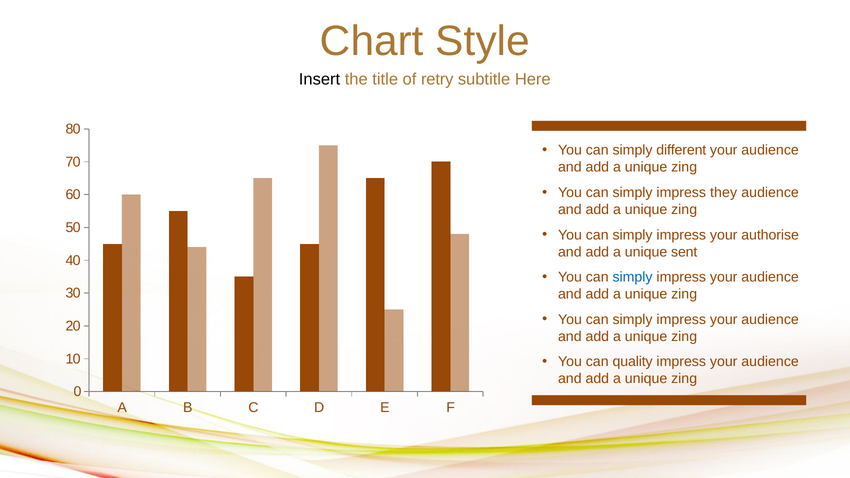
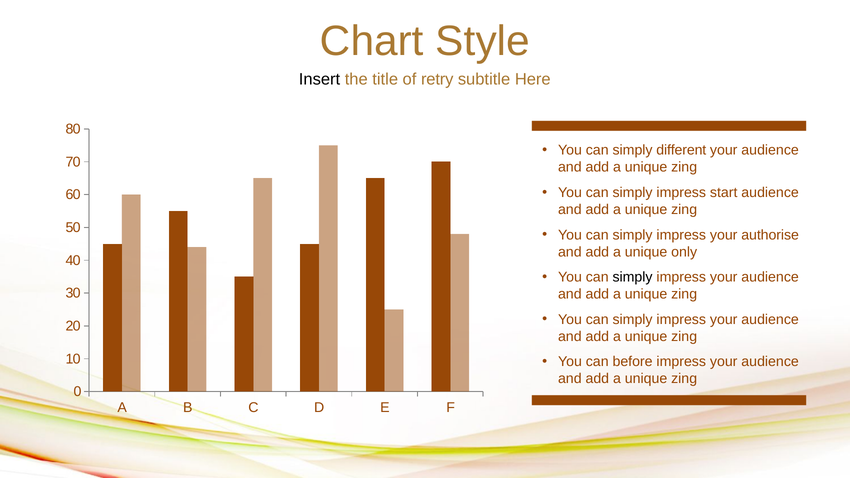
they: they -> start
sent: sent -> only
simply at (633, 277) colour: blue -> black
quality: quality -> before
